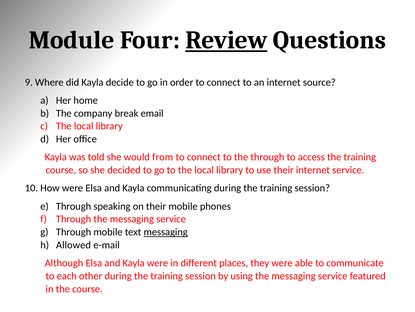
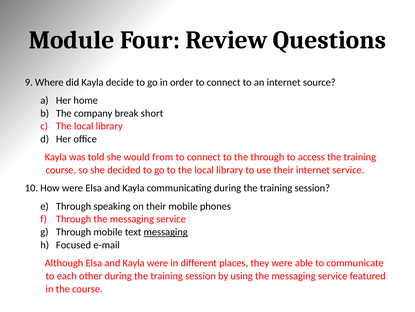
Review underline: present -> none
email: email -> short
Allowed: Allowed -> Focused
